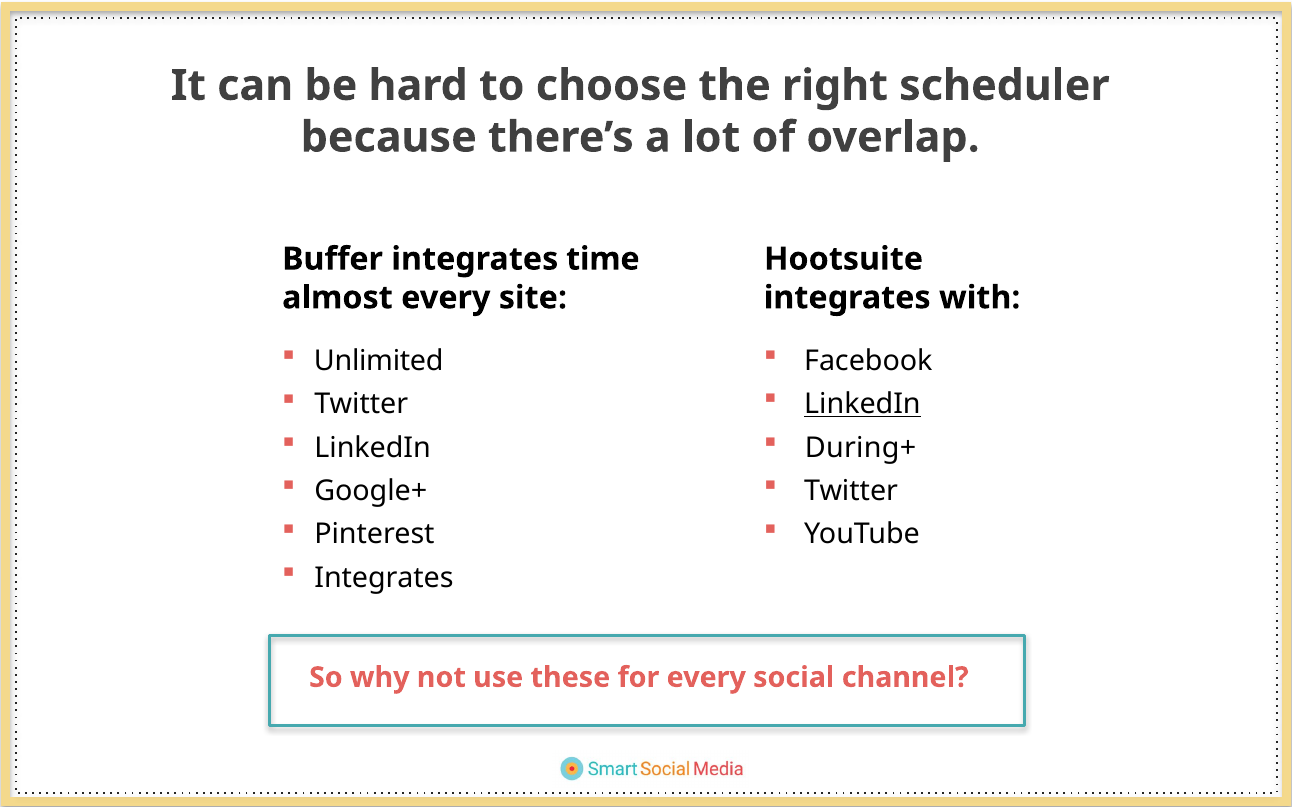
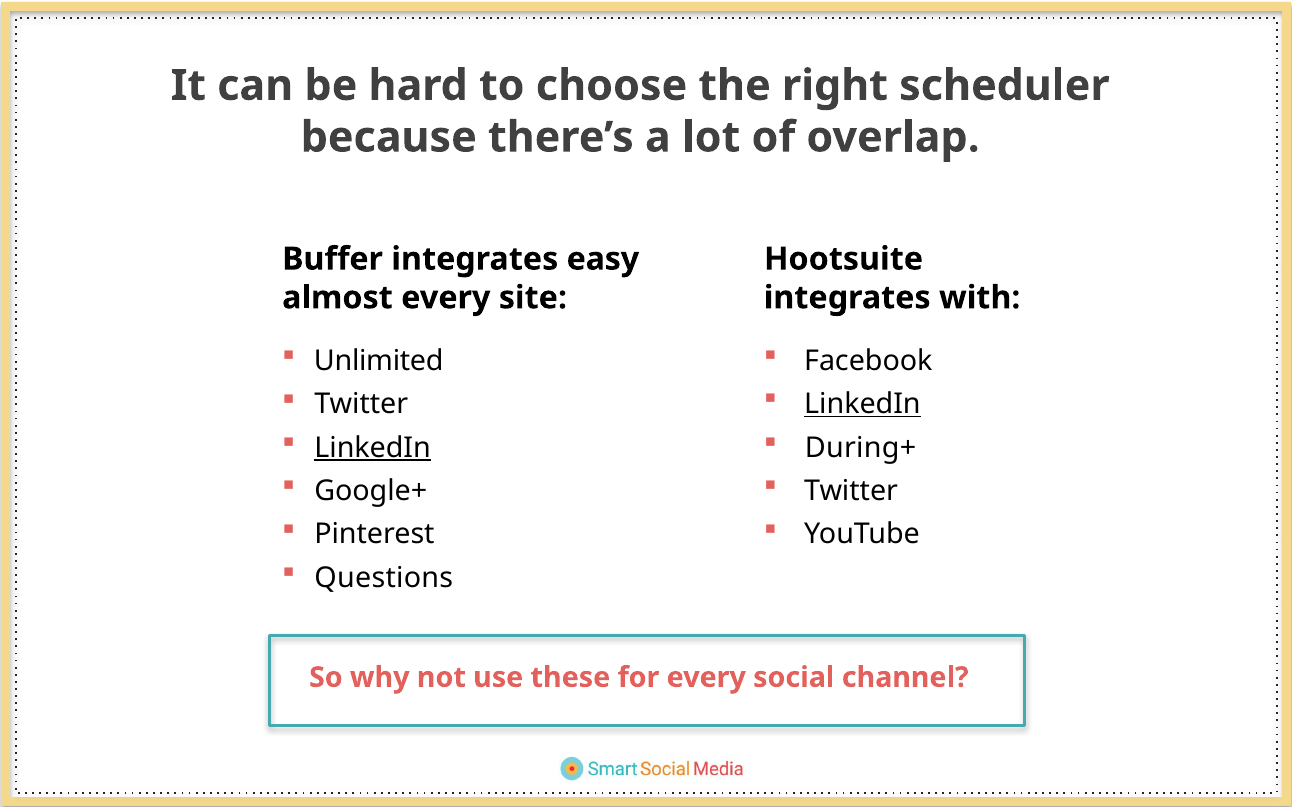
time: time -> easy
LinkedIn at (373, 448) underline: none -> present
Integrates at (384, 578): Integrates -> Questions
